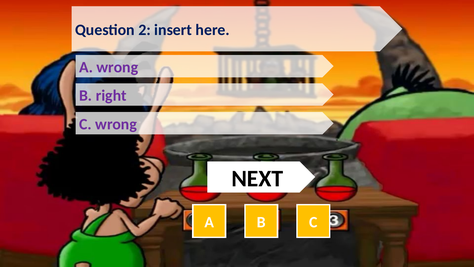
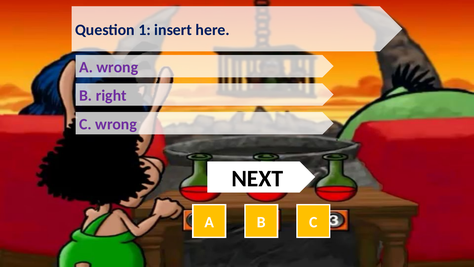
2: 2 -> 1
